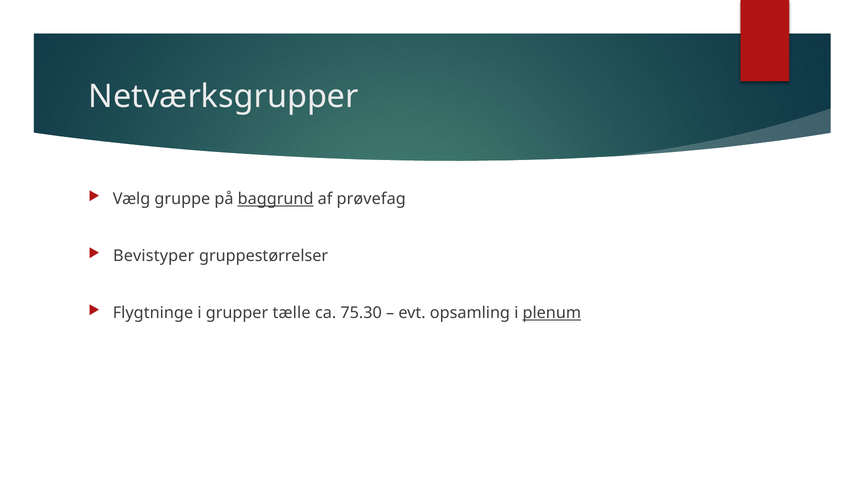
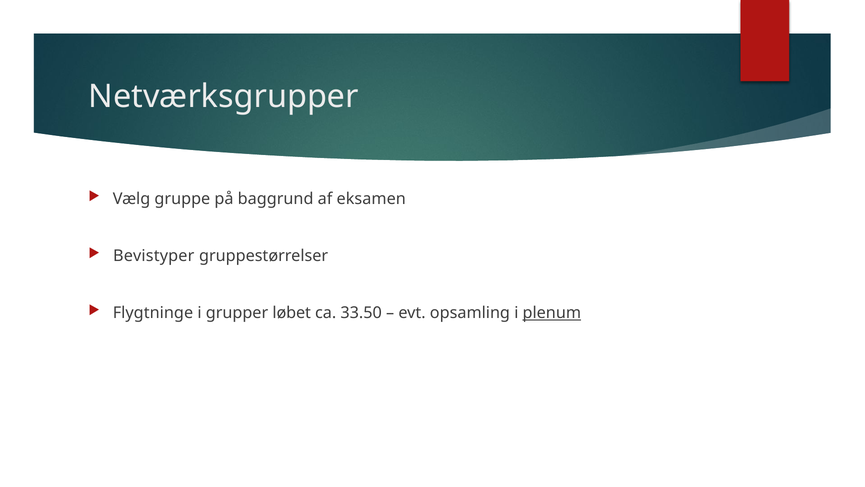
baggrund underline: present -> none
prøvefag: prøvefag -> eksamen
tælle: tælle -> løbet
75.30: 75.30 -> 33.50
